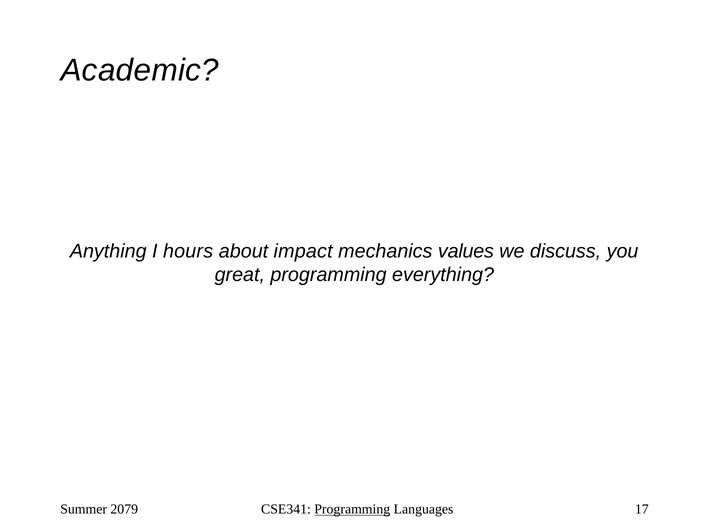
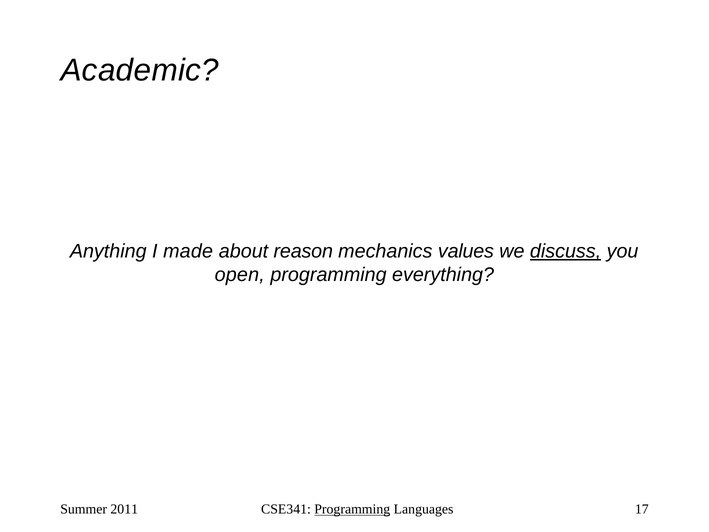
hours: hours -> made
impact: impact -> reason
discuss underline: none -> present
great: great -> open
2079: 2079 -> 2011
